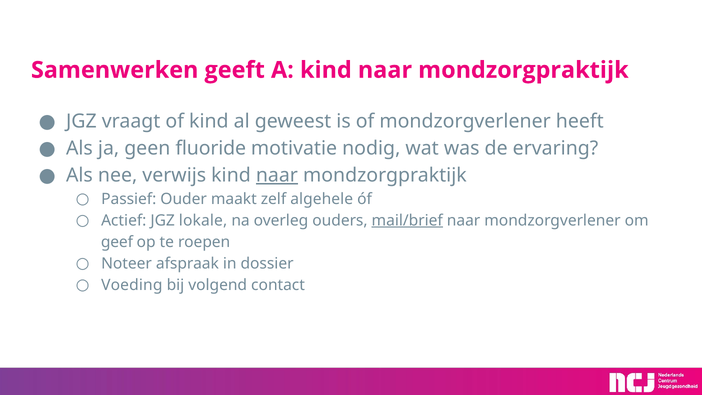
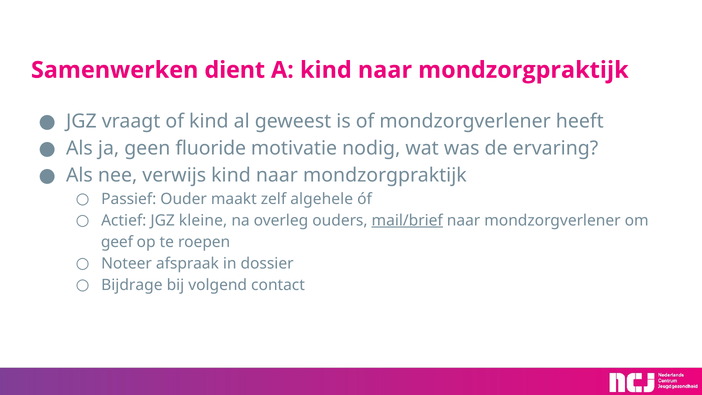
geeft: geeft -> dient
naar at (277, 175) underline: present -> none
lokale: lokale -> kleine
Voeding: Voeding -> Bijdrage
